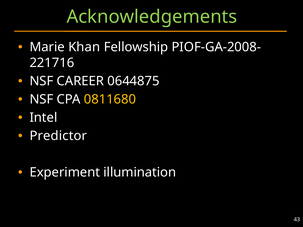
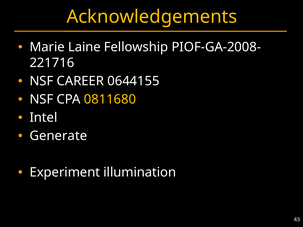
Acknowledgements colour: light green -> yellow
Khan: Khan -> Laine
0644875: 0644875 -> 0644155
Predictor: Predictor -> Generate
